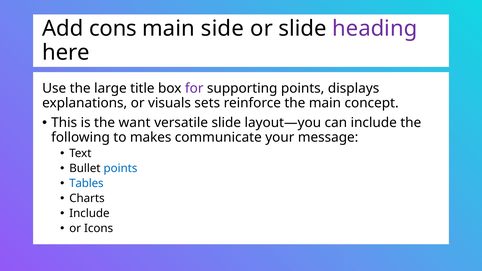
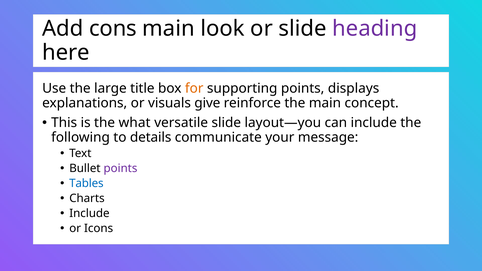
side: side -> look
for colour: purple -> orange
sets: sets -> give
want: want -> what
makes: makes -> details
points at (120, 169) colour: blue -> purple
